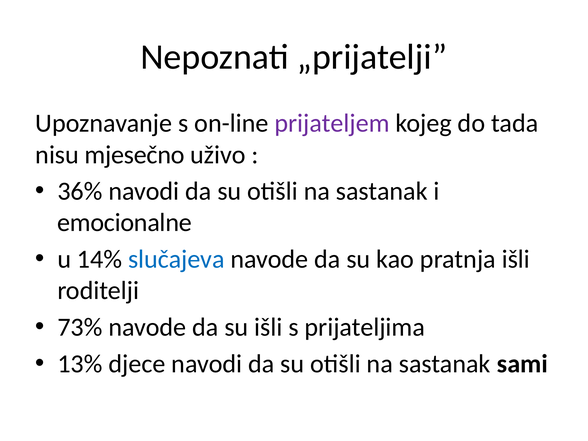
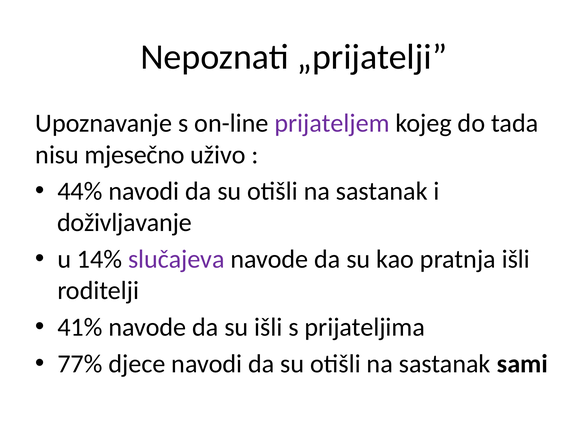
36%: 36% -> 44%
emocionalne: emocionalne -> doživljavanje
slučajeva colour: blue -> purple
73%: 73% -> 41%
13%: 13% -> 77%
